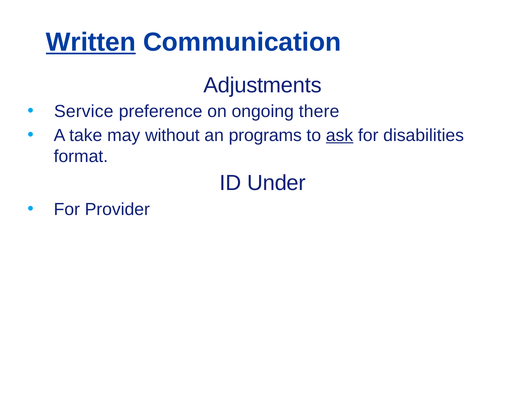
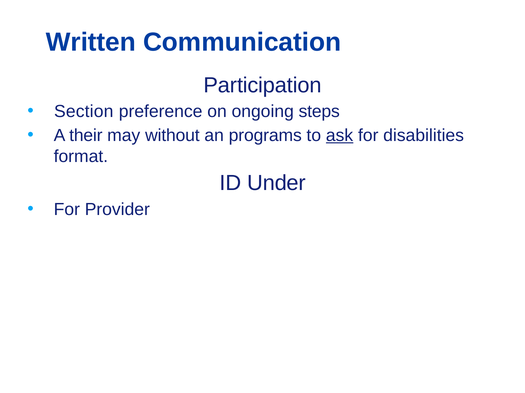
Written underline: present -> none
Adjustments: Adjustments -> Participation
Service: Service -> Section
there: there -> steps
take: take -> their
